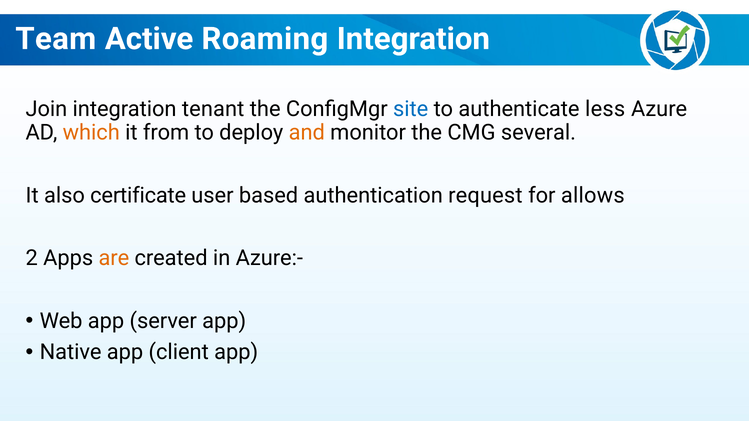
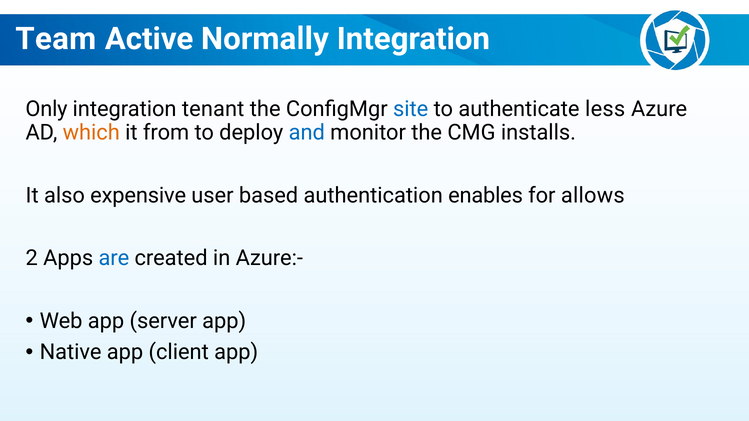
Roaming: Roaming -> Normally
Join: Join -> Only
and colour: orange -> blue
several: several -> installs
certificate: certificate -> expensive
request: request -> enables
are colour: orange -> blue
